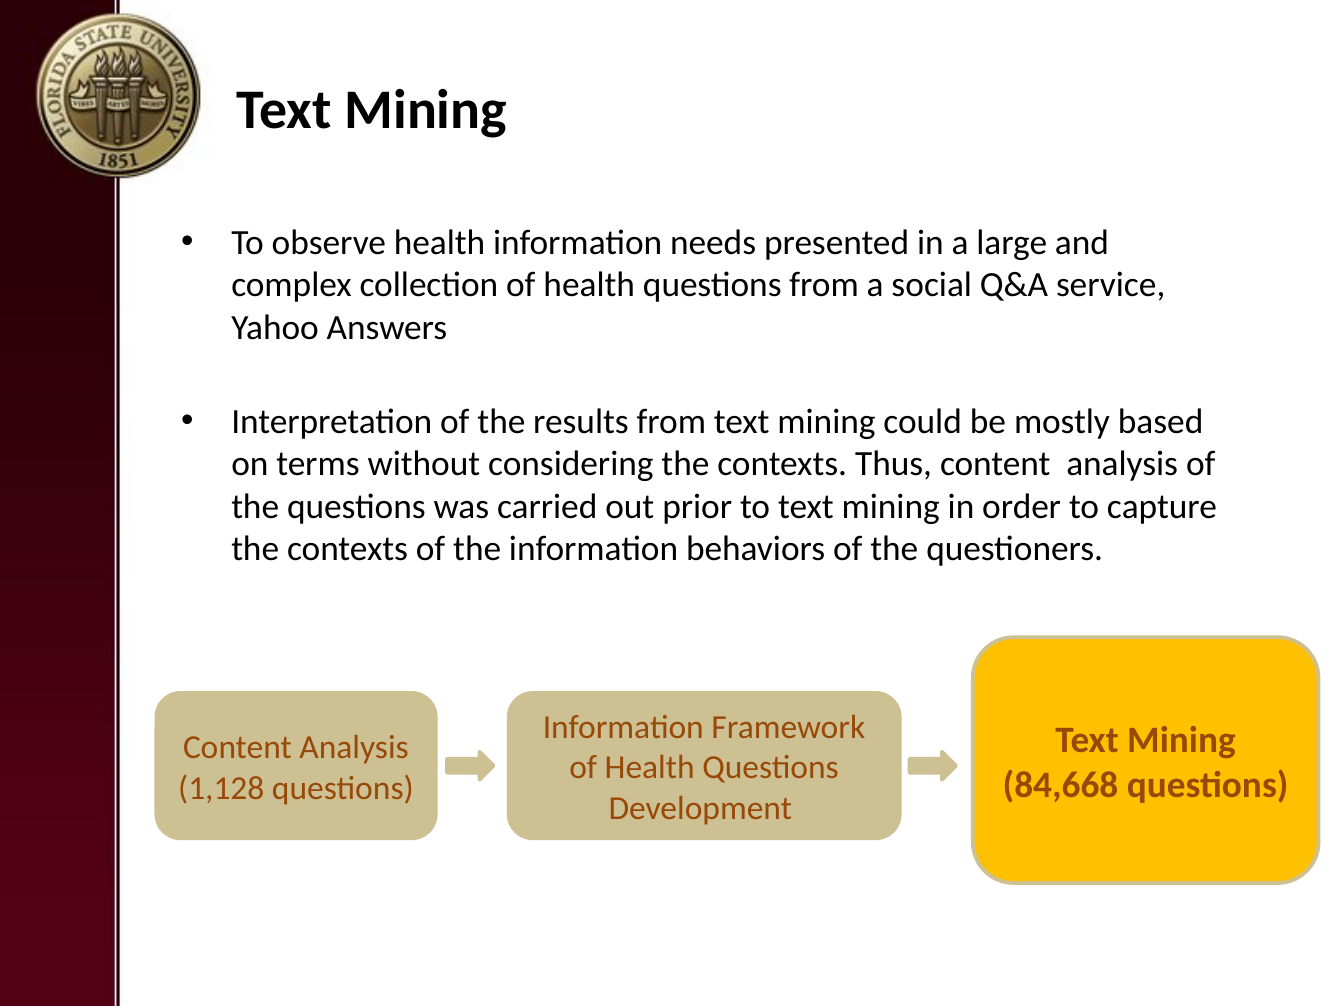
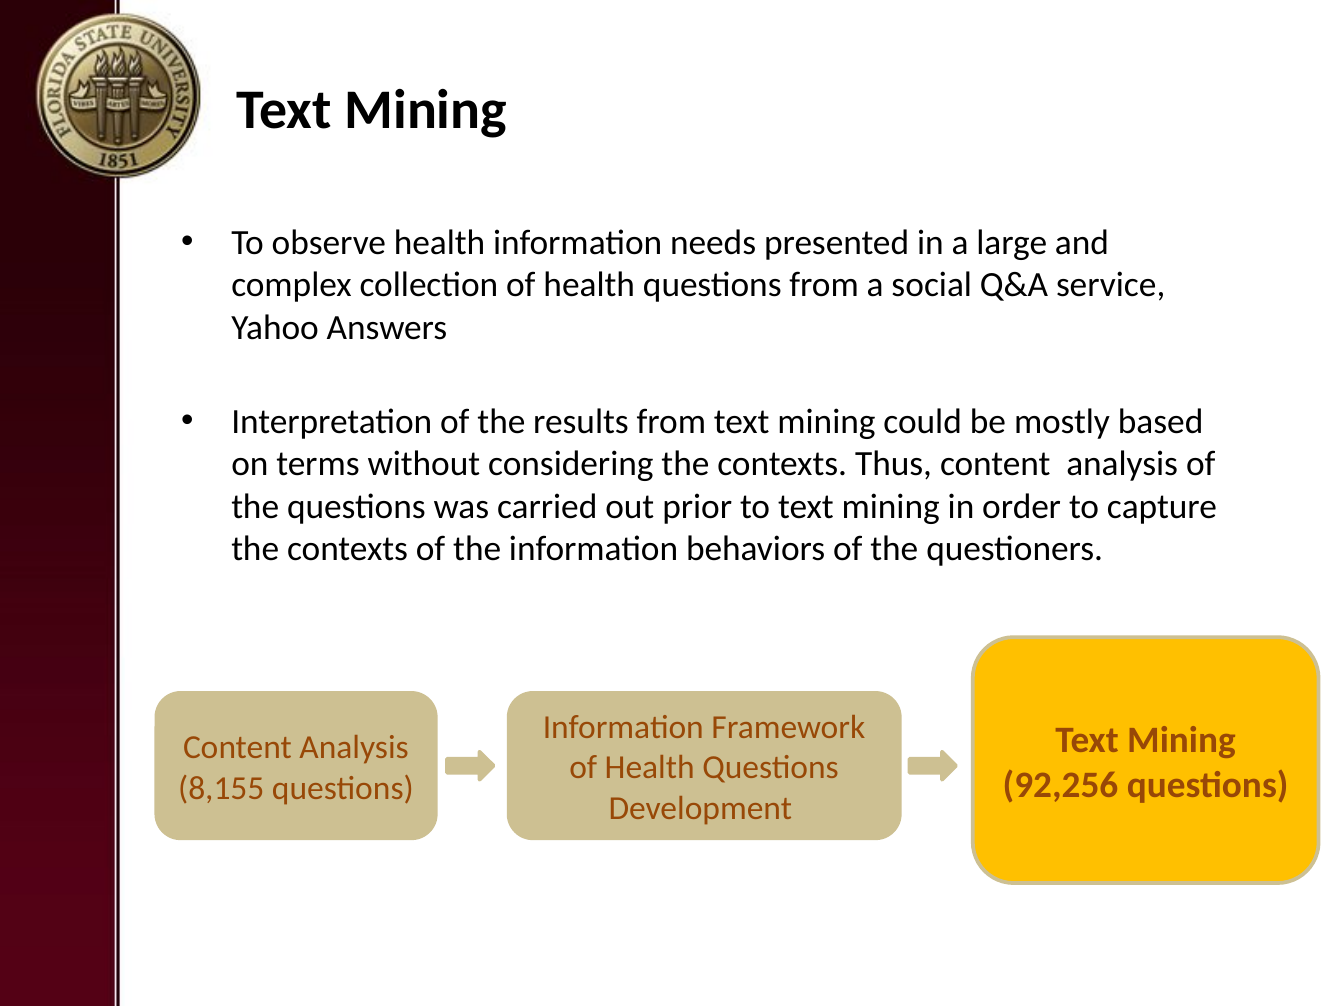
84,668: 84,668 -> 92,256
1,128: 1,128 -> 8,155
